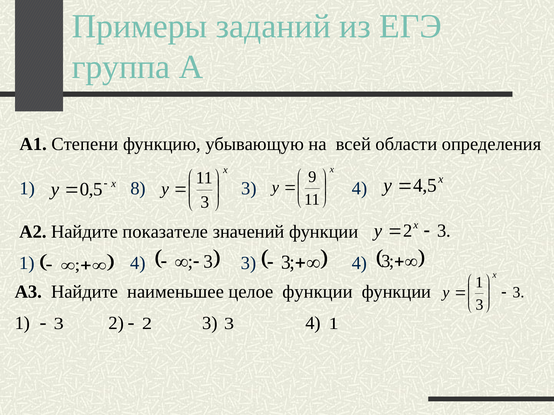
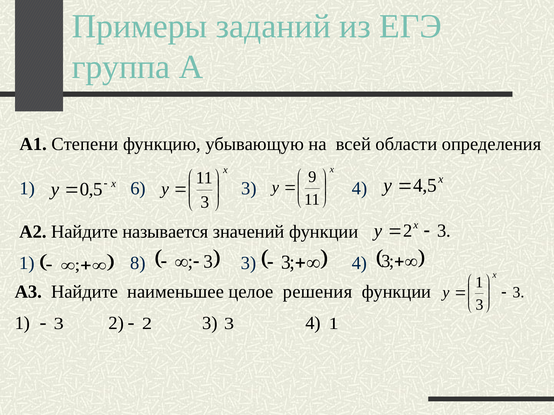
8: 8 -> 6
показателе: показателе -> называется
1 4: 4 -> 8
целое функции: функции -> решения
